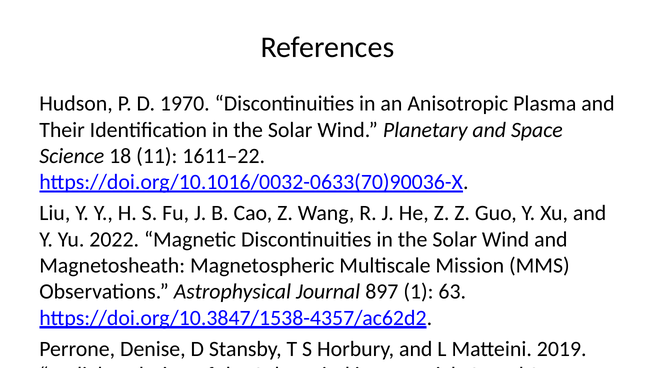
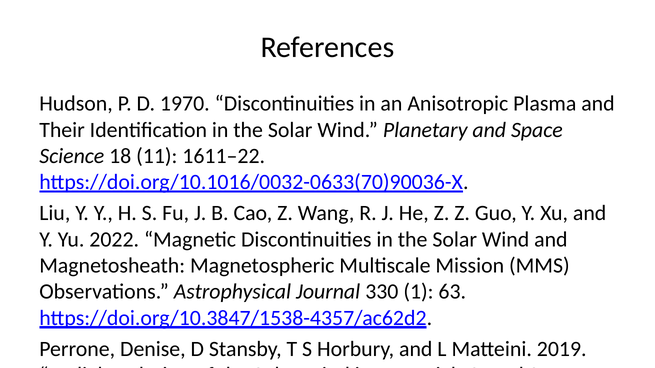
897: 897 -> 330
